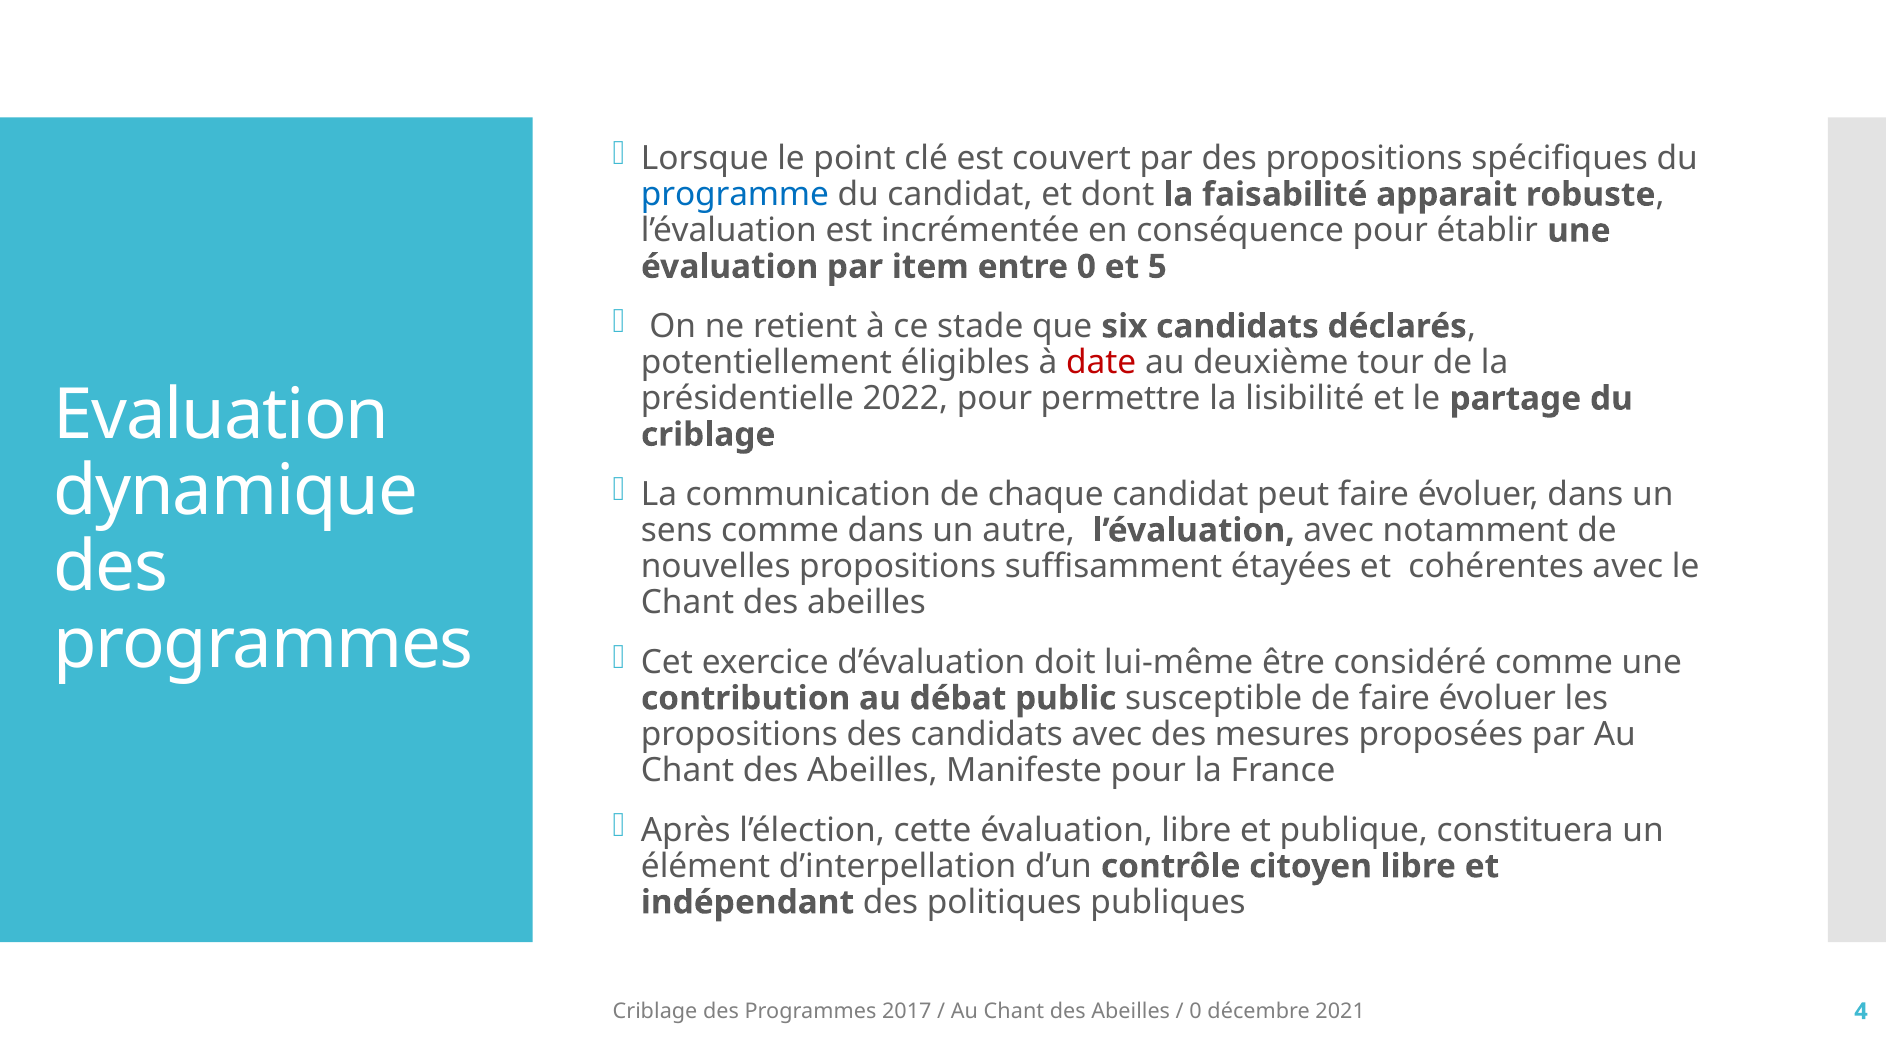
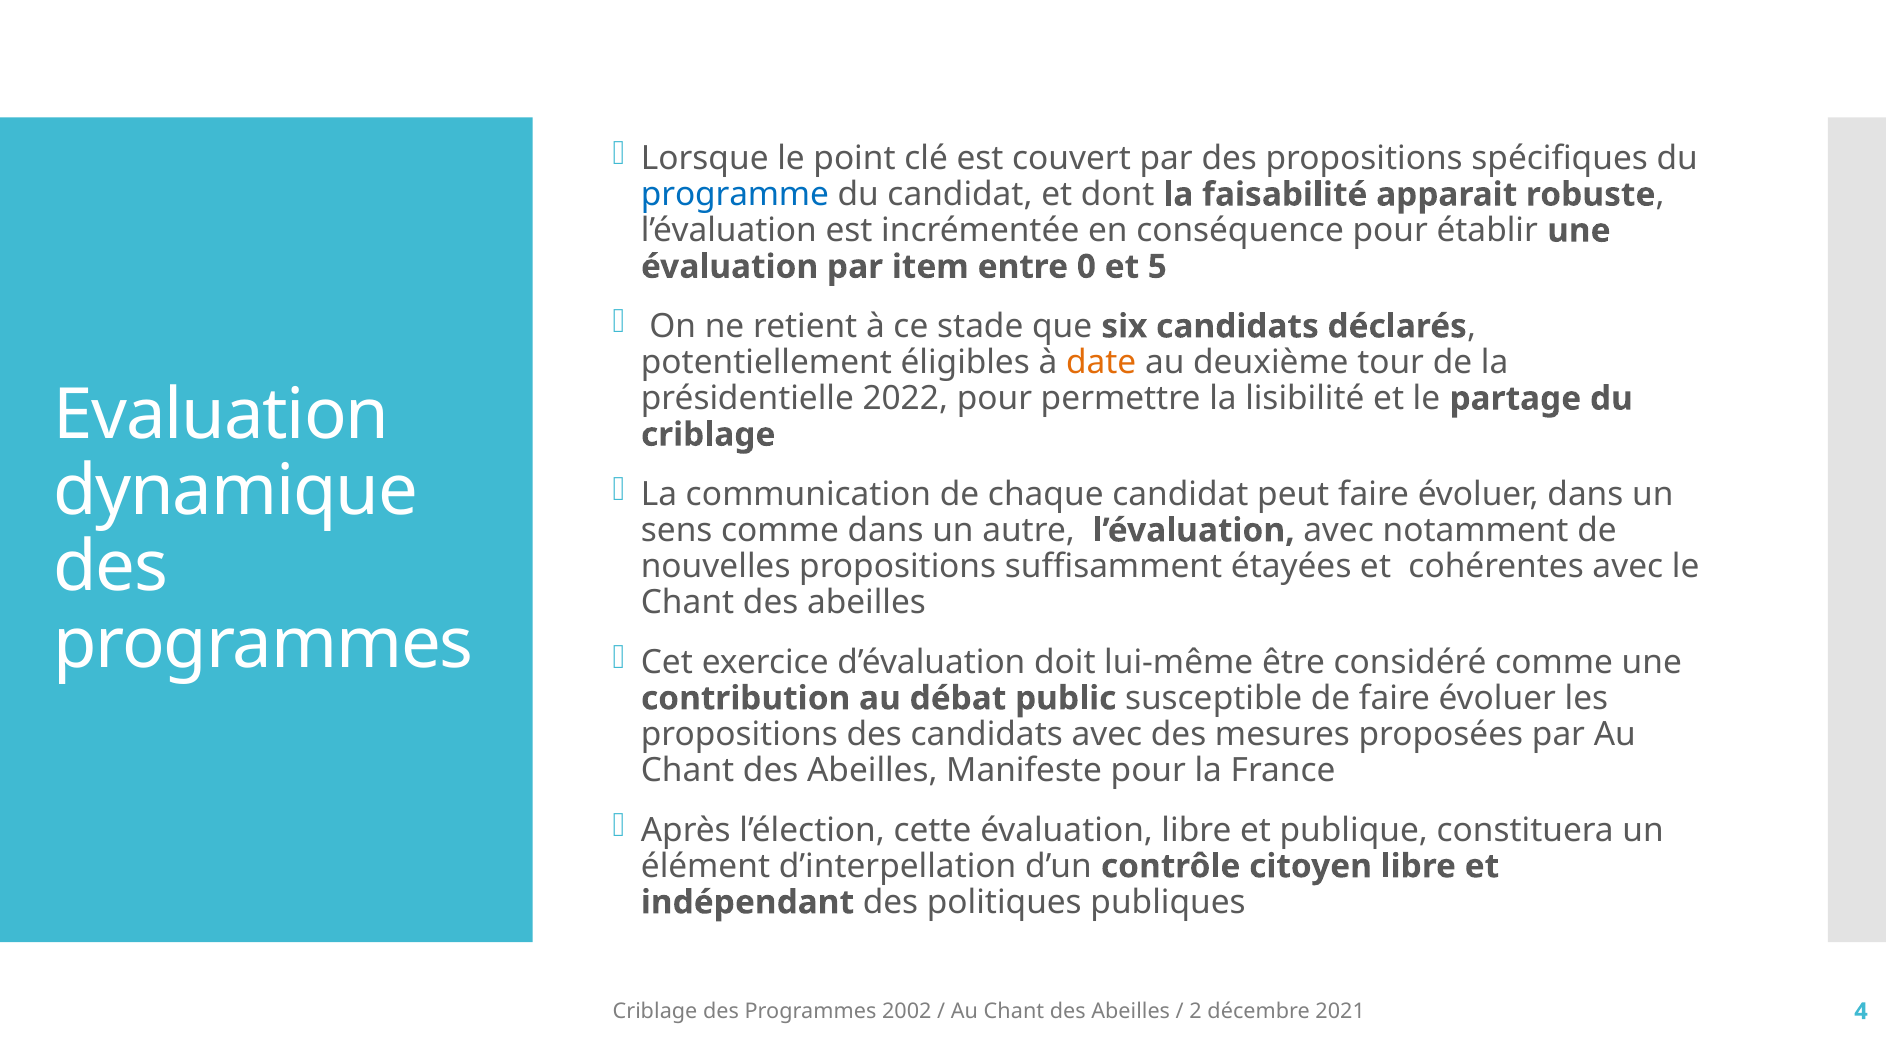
date colour: red -> orange
2017: 2017 -> 2002
0 at (1196, 1011): 0 -> 2
